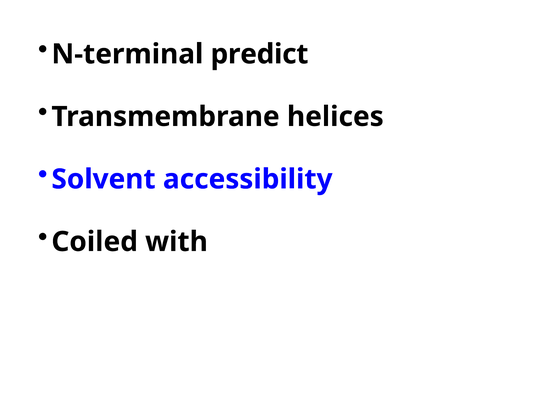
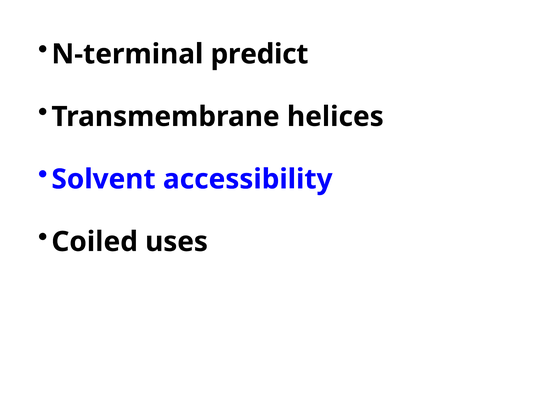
with: with -> uses
